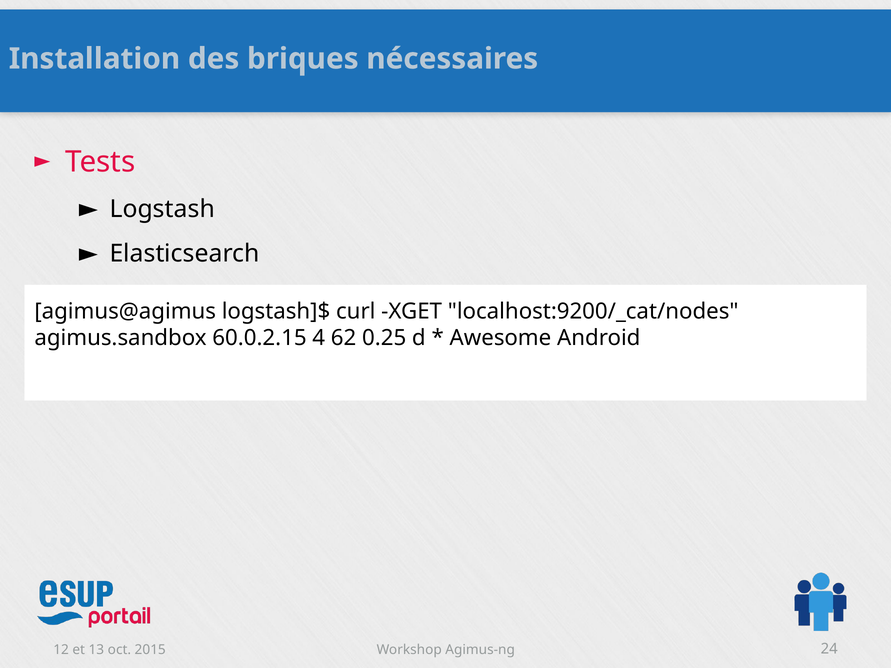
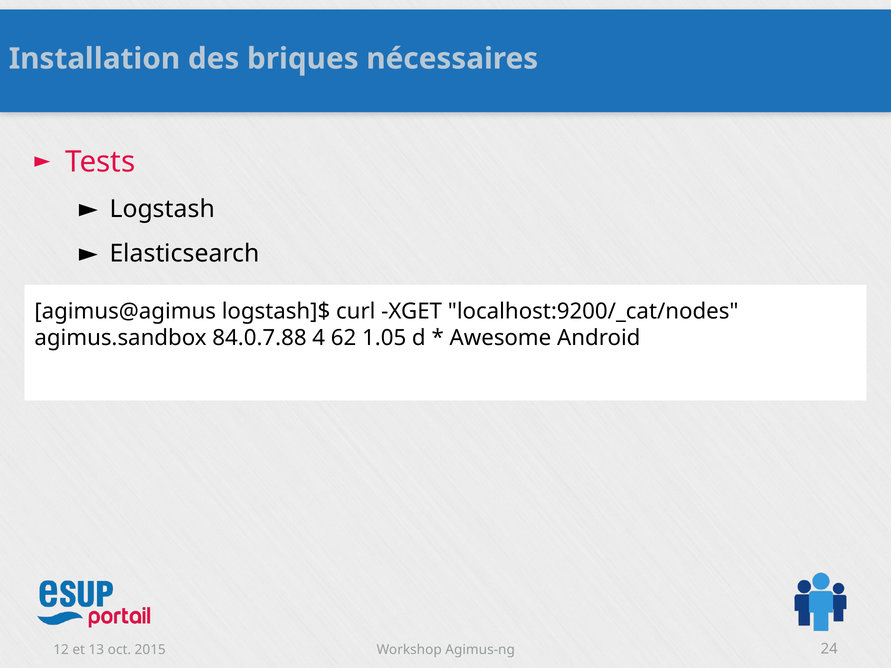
60.0.2.15: 60.0.2.15 -> 84.0.7.88
0.25: 0.25 -> 1.05
